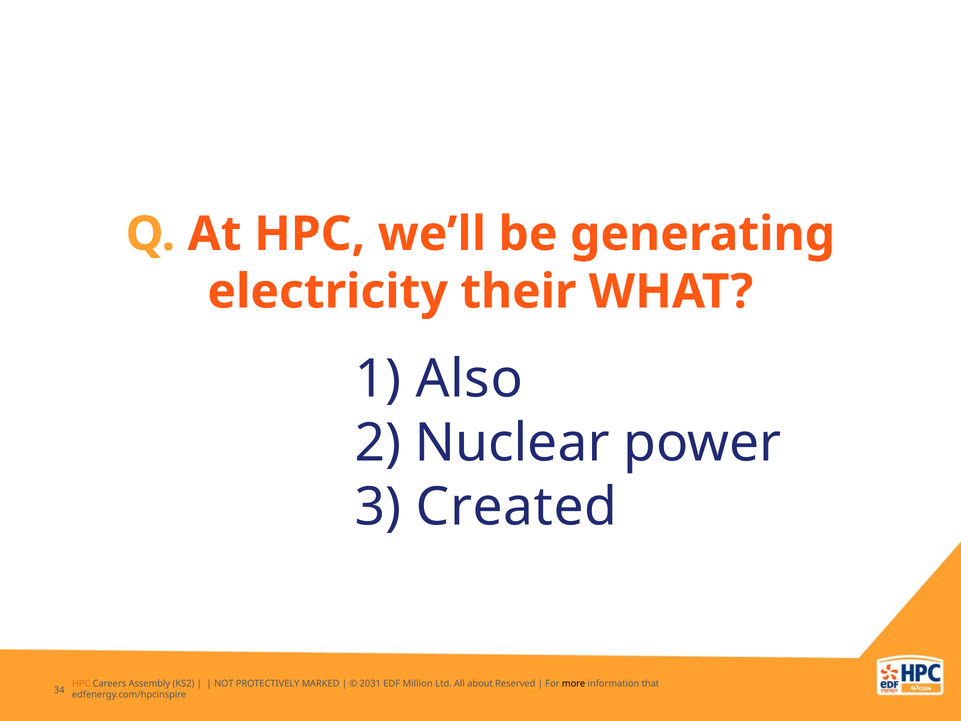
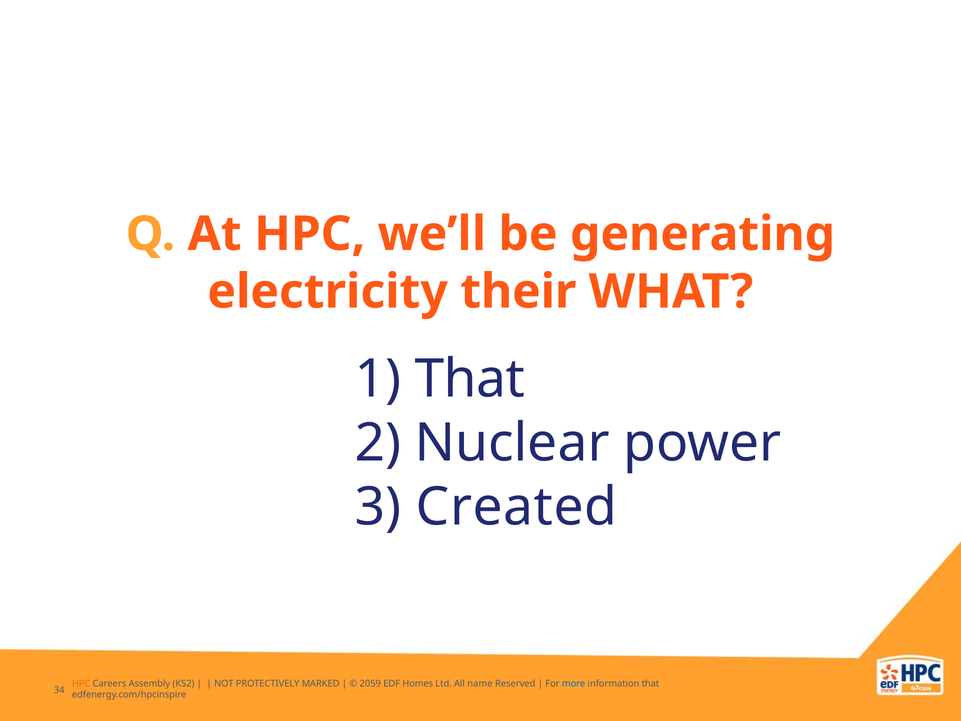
Also at (469, 379): Also -> That
2031: 2031 -> 2059
Million: Million -> Homes
about: about -> name
more colour: black -> blue
